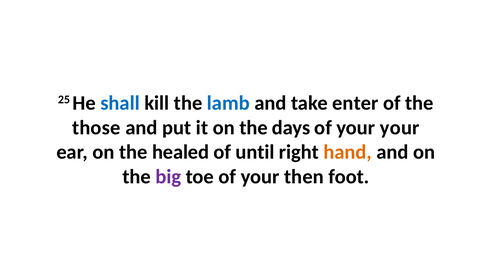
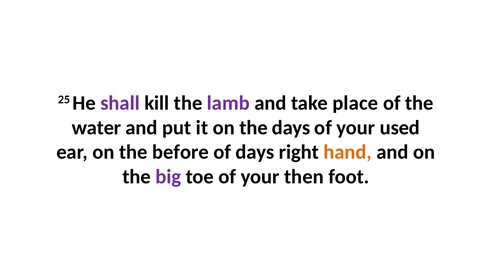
shall colour: blue -> purple
lamb colour: blue -> purple
enter: enter -> place
those: those -> water
your your: your -> used
healed: healed -> before
of until: until -> days
